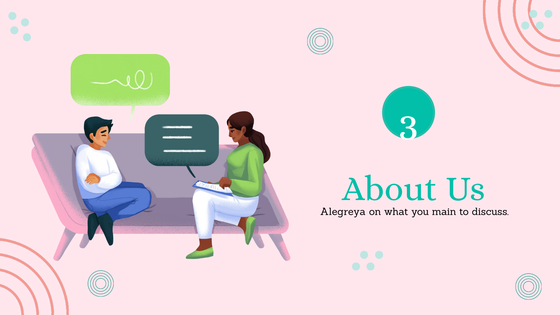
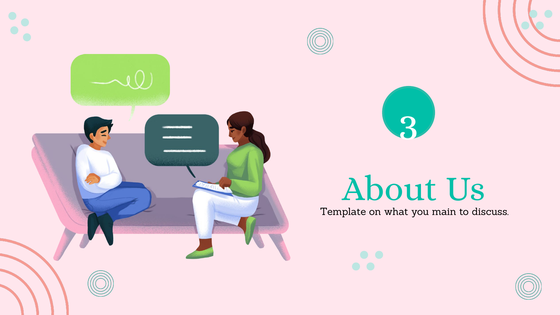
Alegreya: Alegreya -> Template
